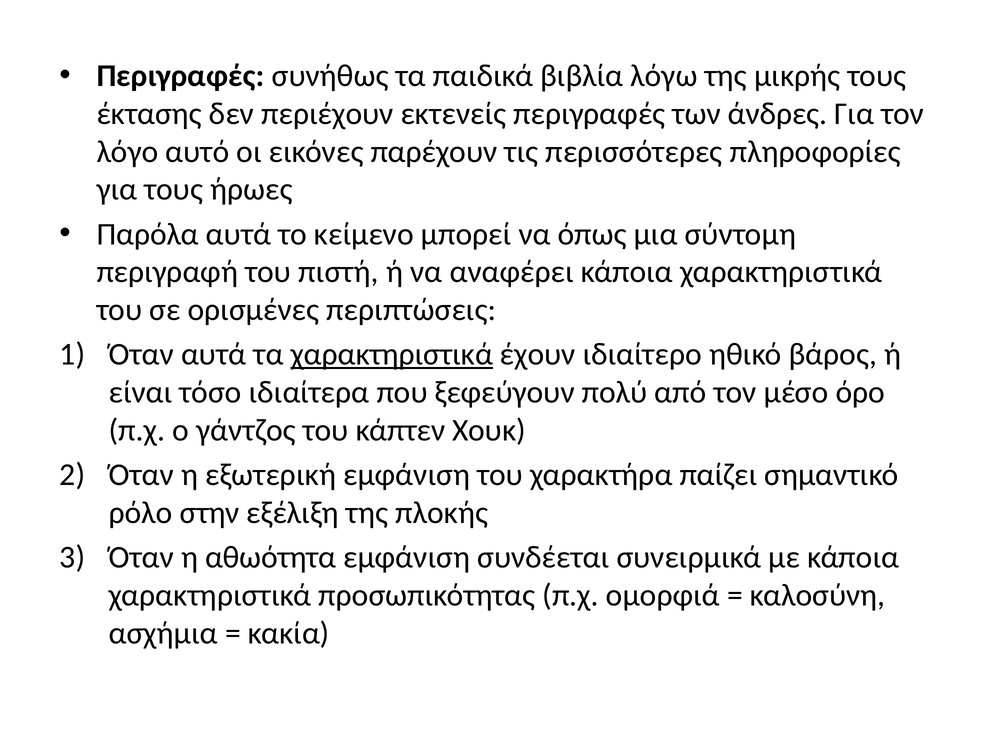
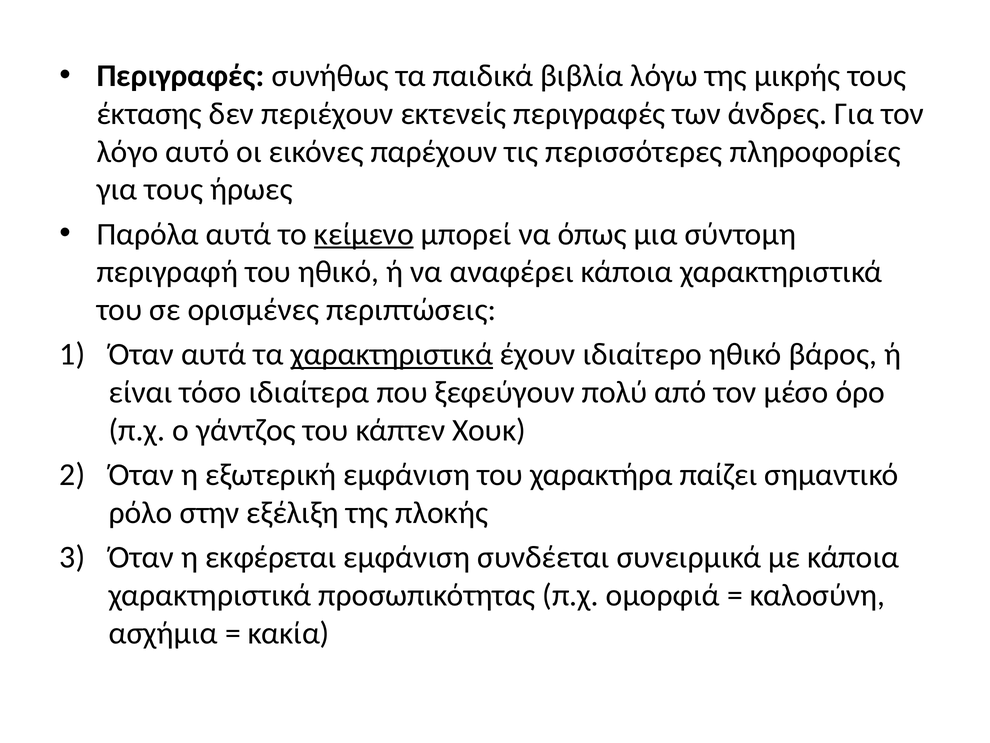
κείμενο underline: none -> present
του πιστή: πιστή -> ηθικό
αθωότητα: αθωότητα -> εκφέρεται
